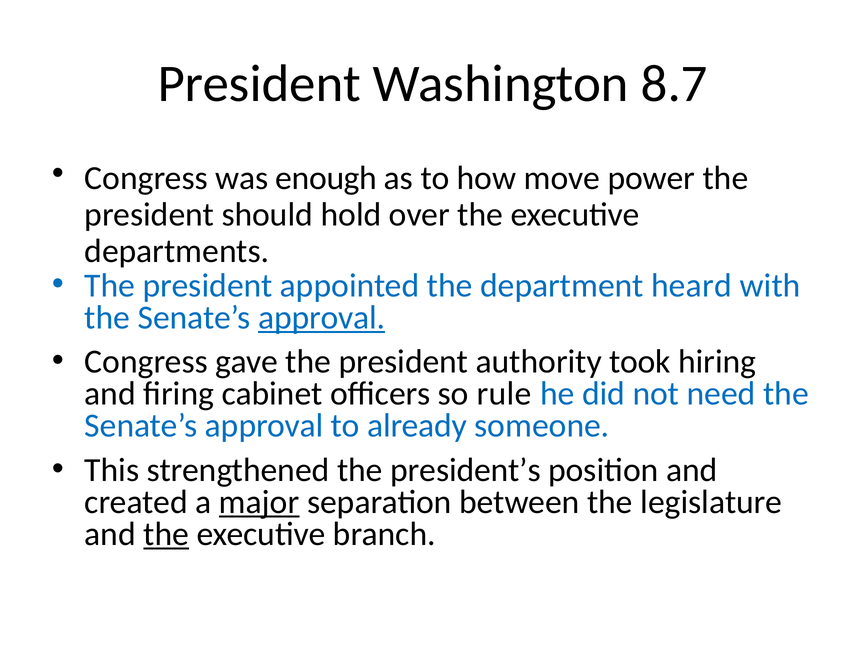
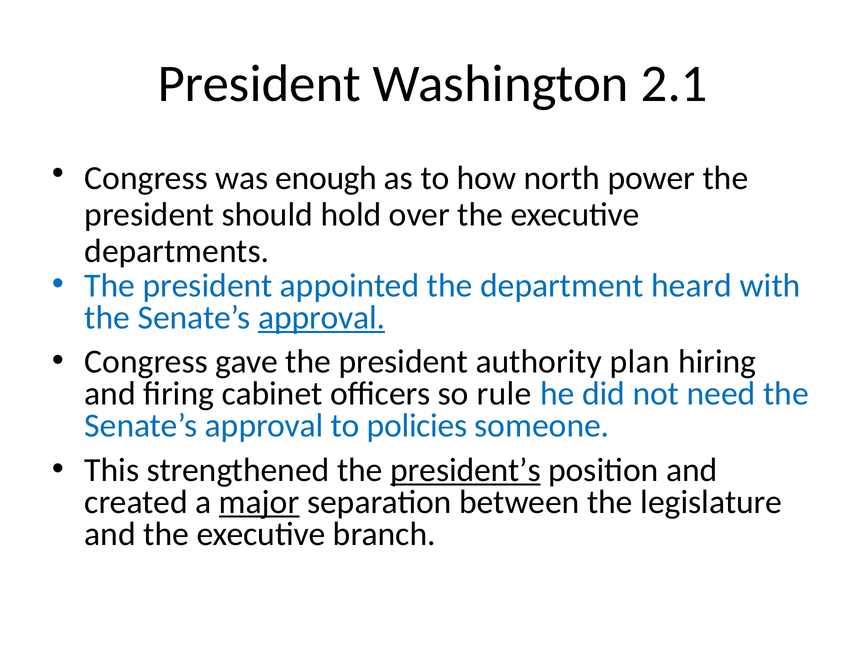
8.7: 8.7 -> 2.1
move: move -> north
took: took -> plan
already: already -> policies
president’s underline: none -> present
the at (166, 535) underline: present -> none
